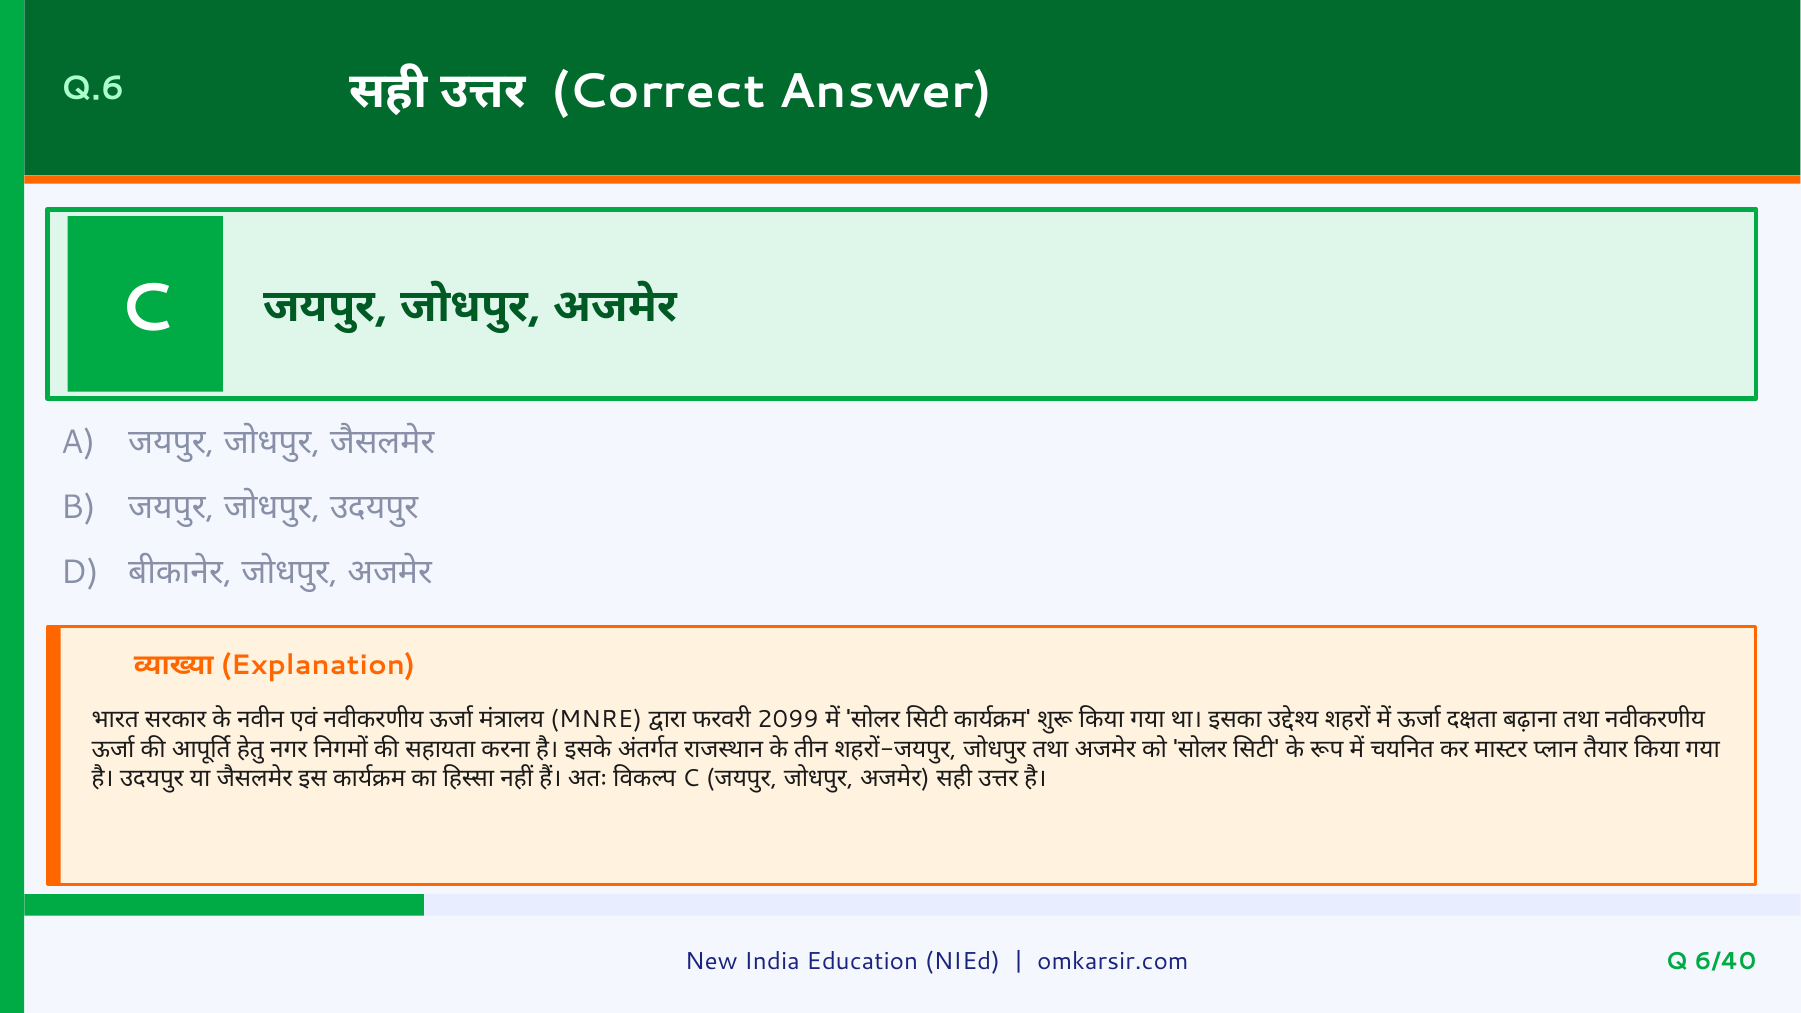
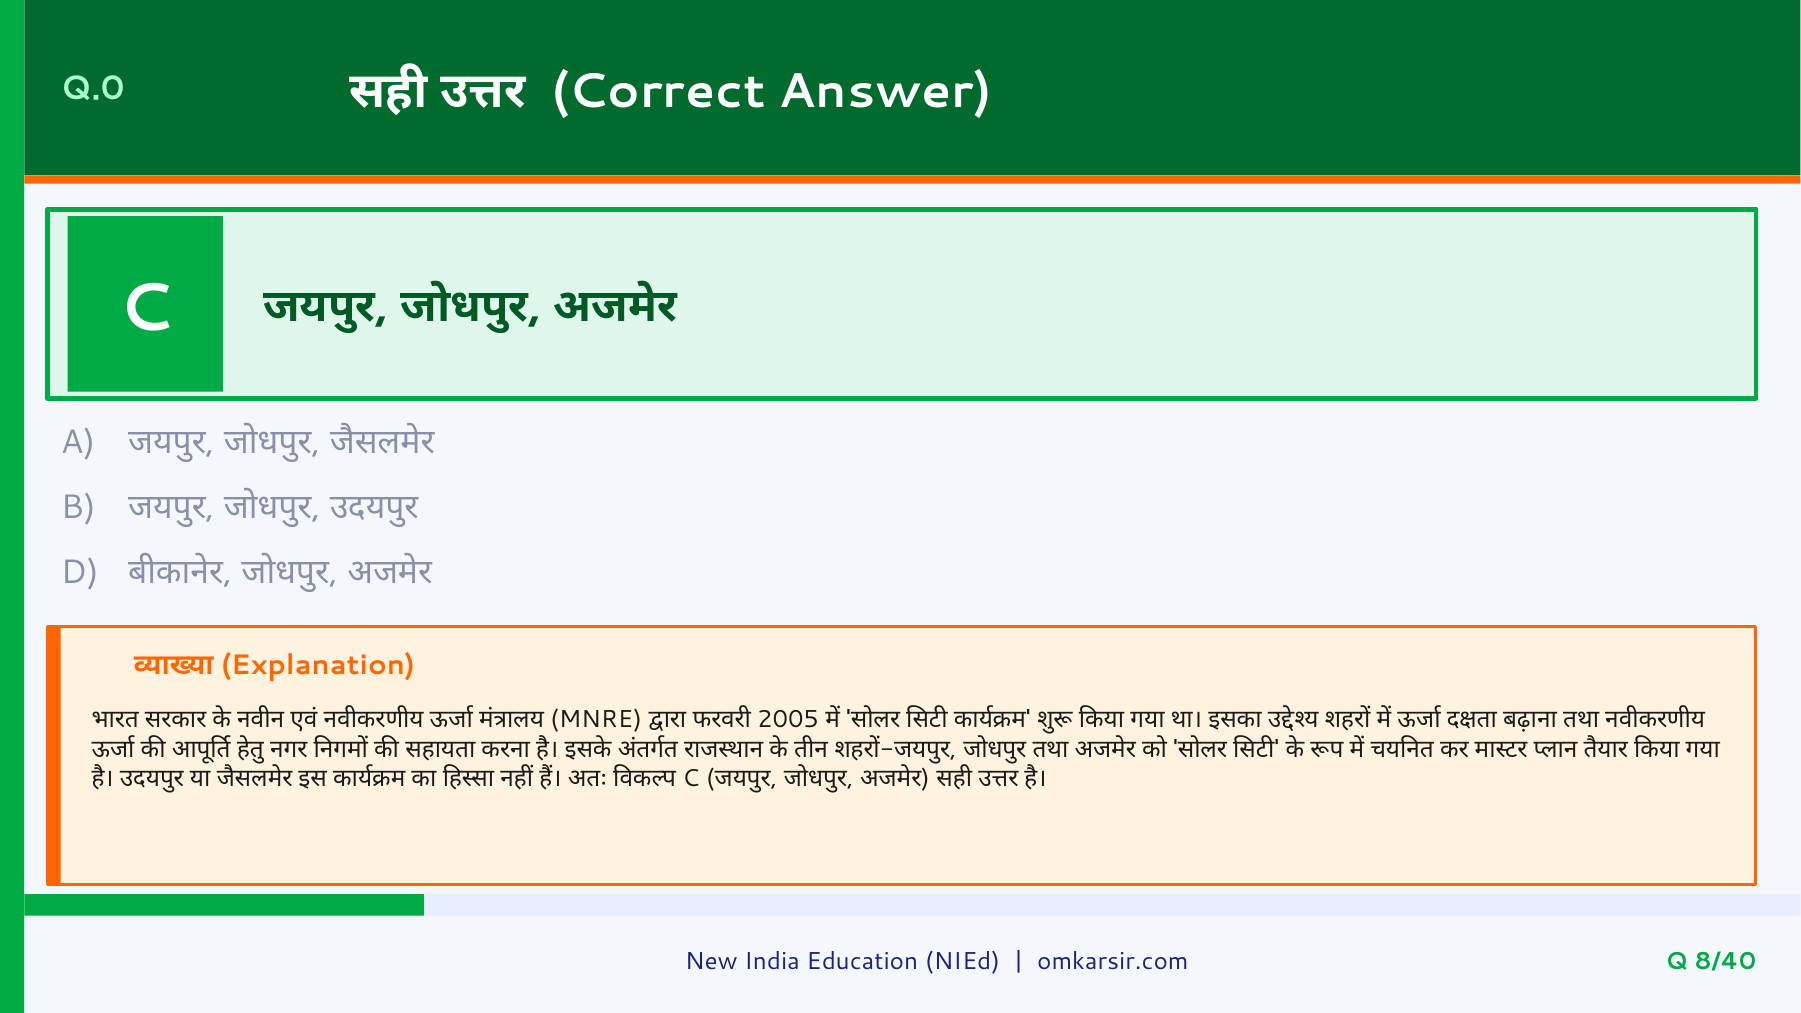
Q.6: Q.6 -> Q.0
2099: 2099 -> 2005
6/40: 6/40 -> 8/40
